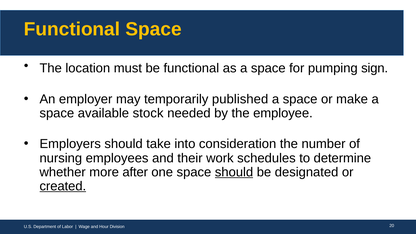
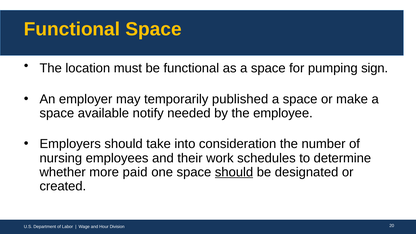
stock: stock -> notify
after: after -> paid
created underline: present -> none
